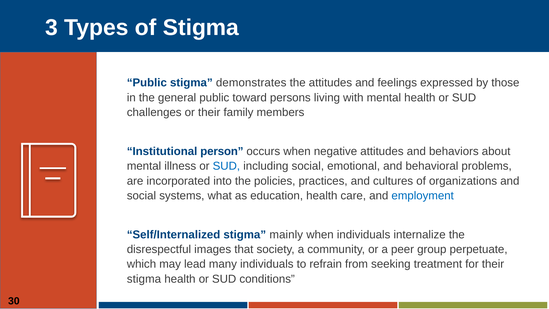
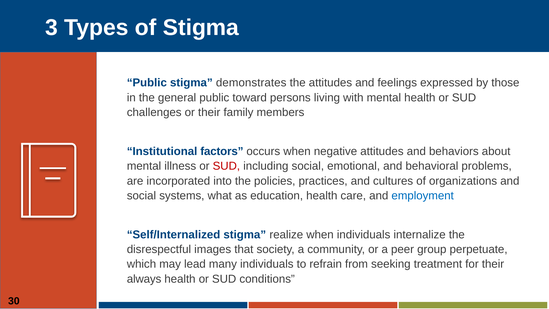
person: person -> factors
SUD at (226, 166) colour: blue -> red
mainly: mainly -> realize
stigma at (144, 279): stigma -> always
